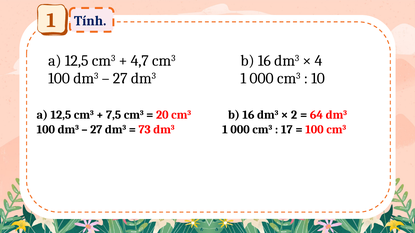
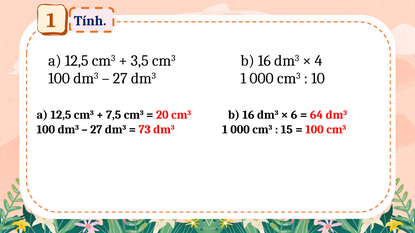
4,7: 4,7 -> 3,5
2: 2 -> 6
17: 17 -> 15
